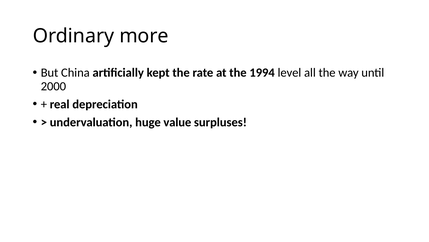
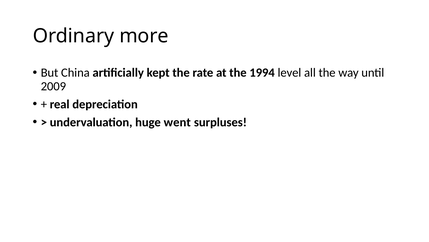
2000: 2000 -> 2009
value: value -> went
